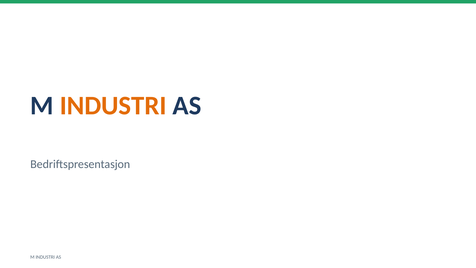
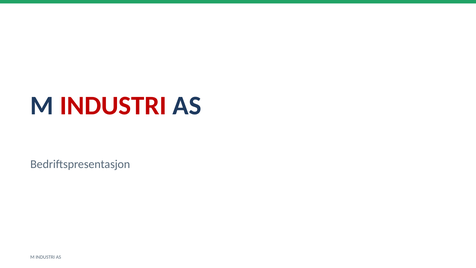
INDUSTRI at (113, 106) colour: orange -> red
